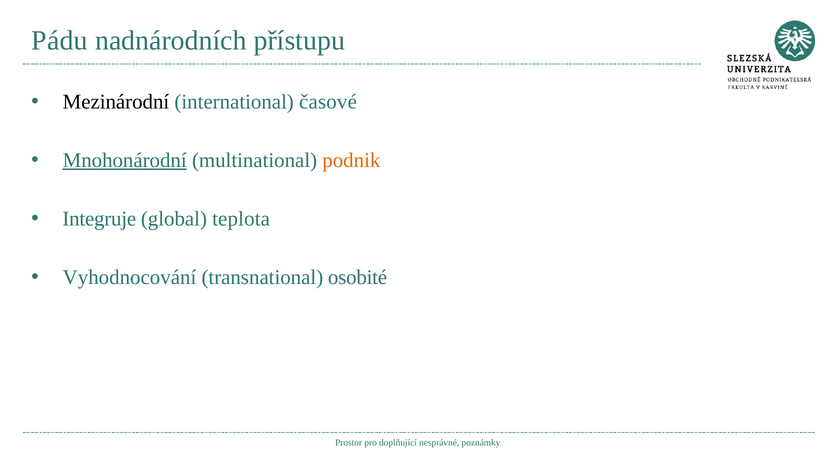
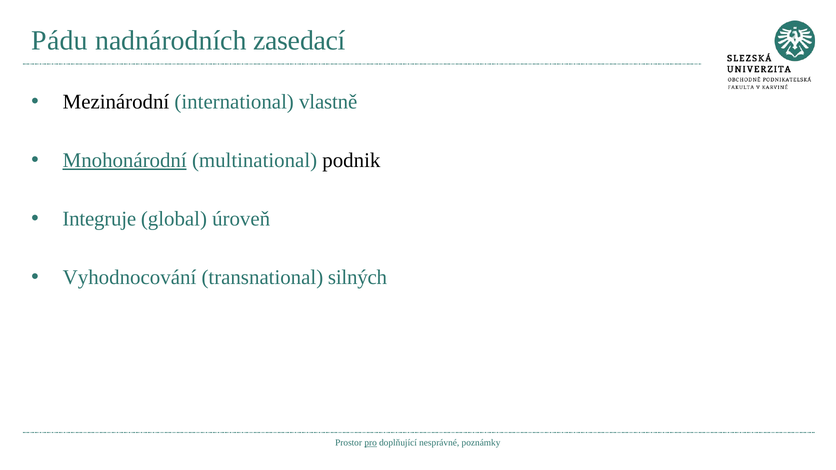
přístupu: přístupu -> zasedací
časové: časové -> vlastně
podnik colour: orange -> black
teplota: teplota -> úroveň
osobité: osobité -> silných
pro underline: none -> present
